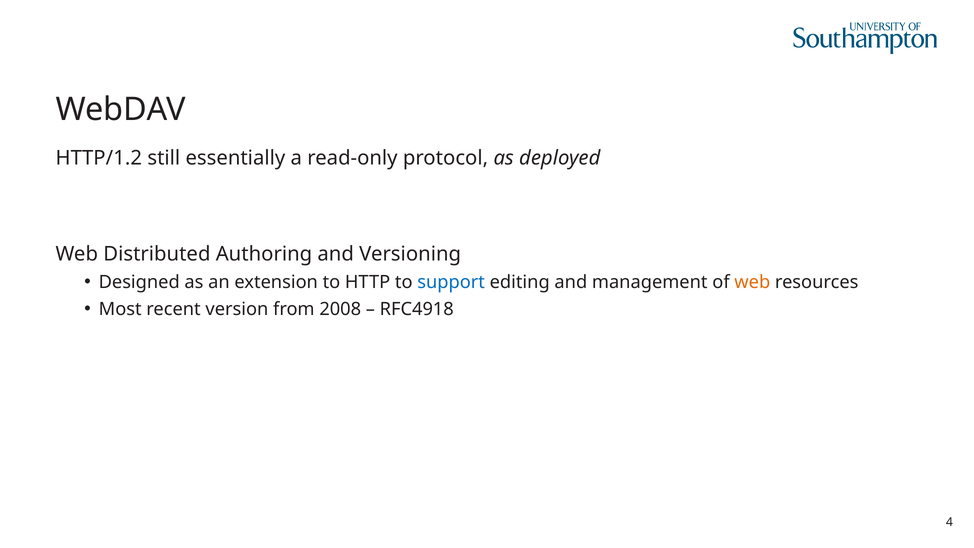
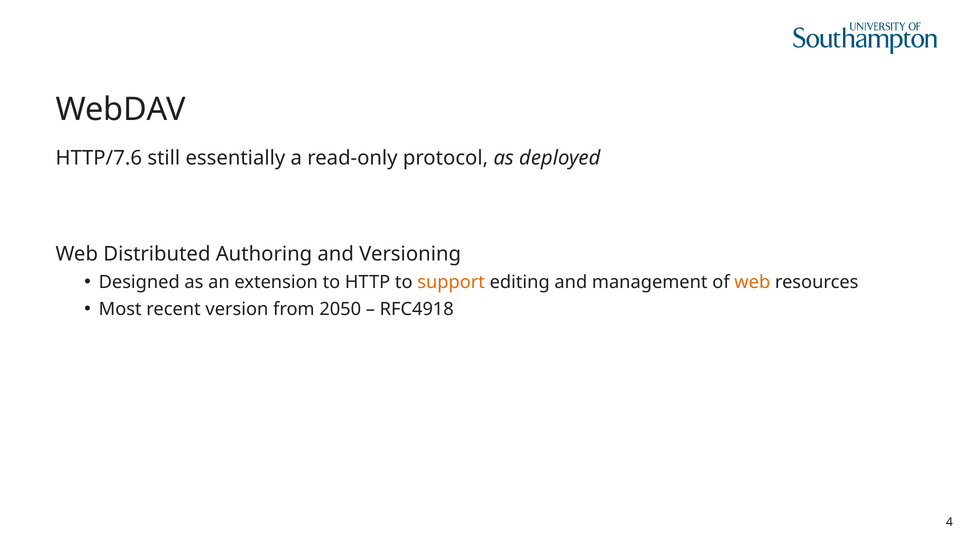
HTTP/1.2: HTTP/1.2 -> HTTP/7.6
support colour: blue -> orange
2008: 2008 -> 2050
